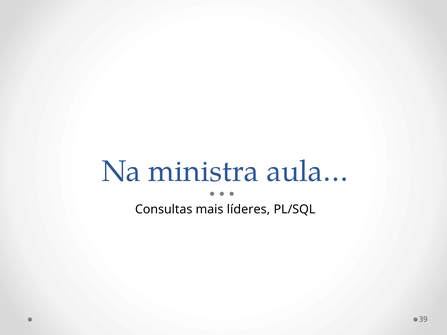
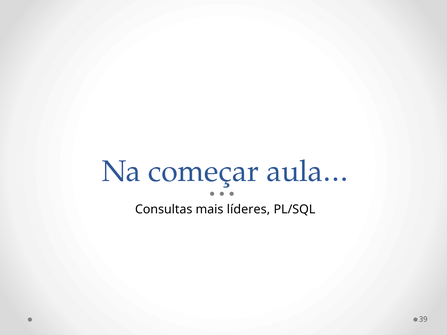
ministra: ministra -> começar
